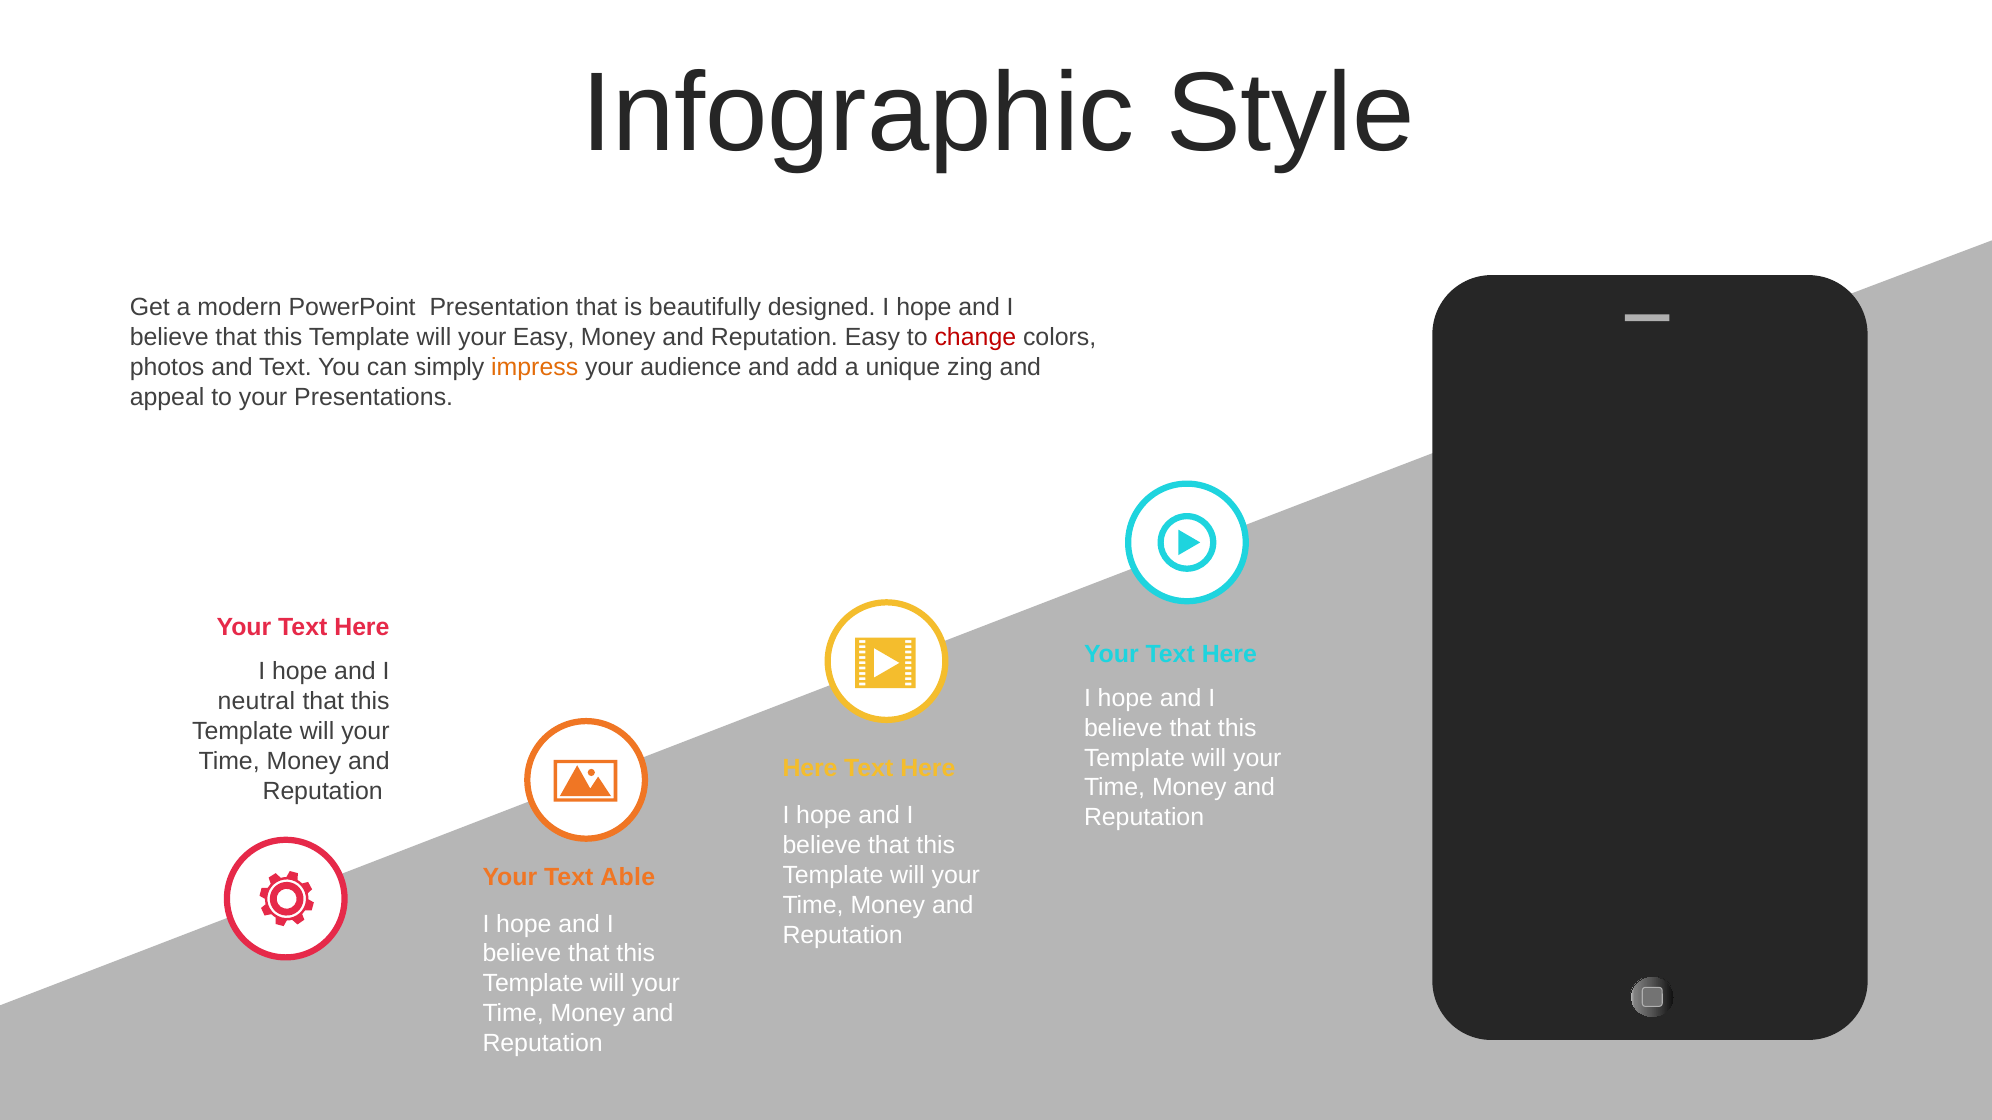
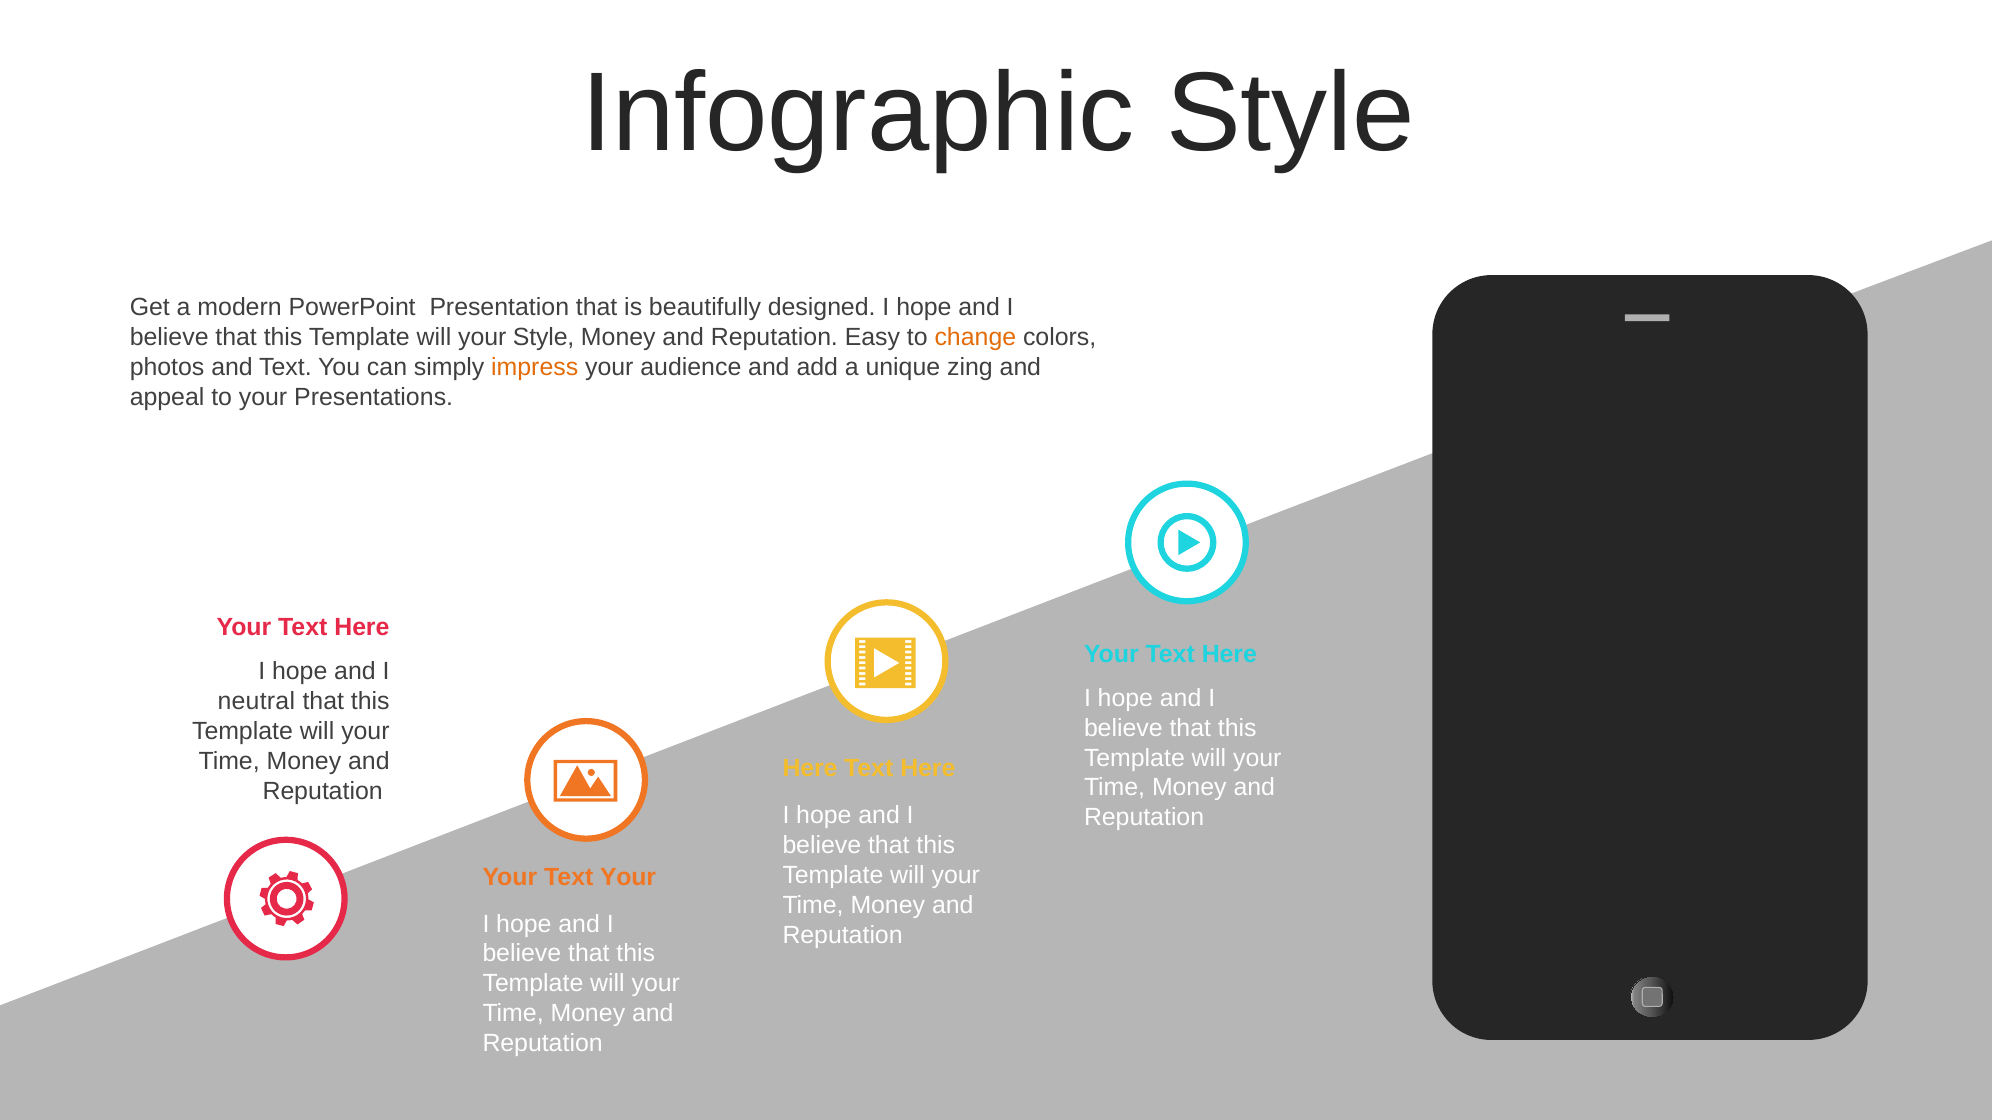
your Easy: Easy -> Style
change colour: red -> orange
Text Able: Able -> Your
